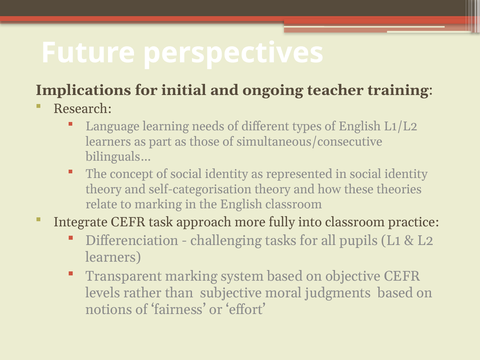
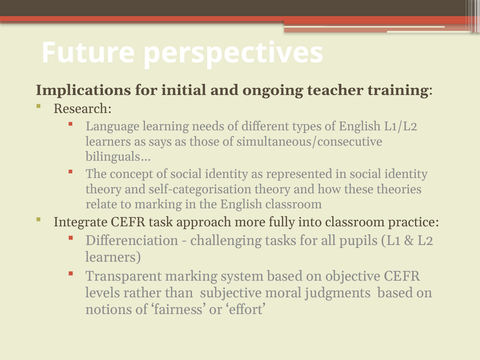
part: part -> says
